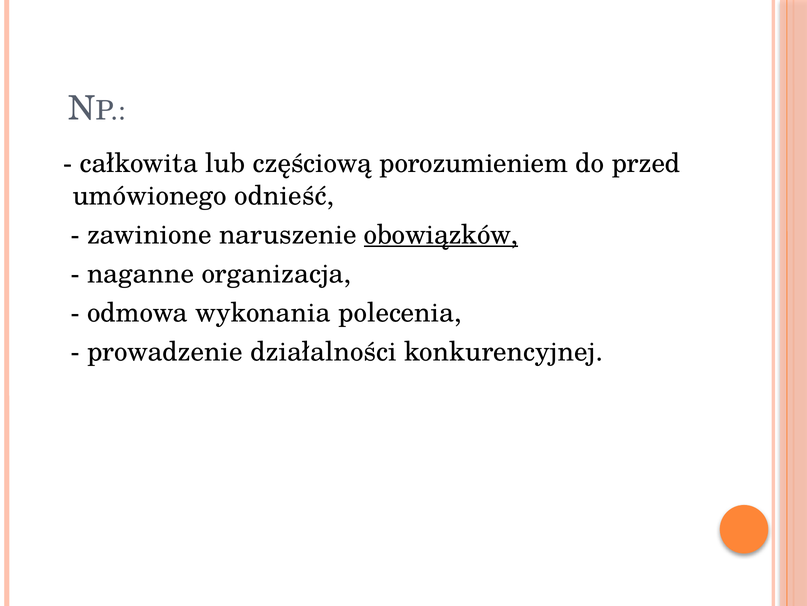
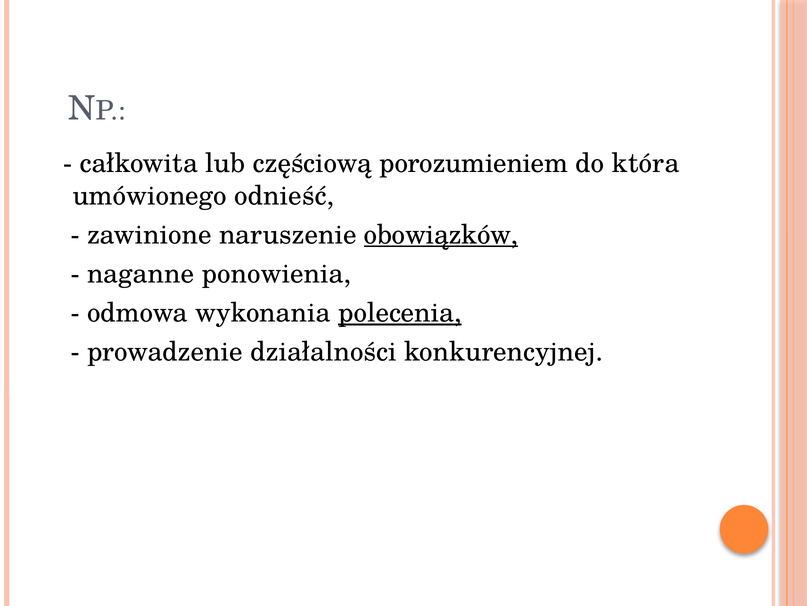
przed: przed -> która
organizacja: organizacja -> ponowienia
polecenia underline: none -> present
